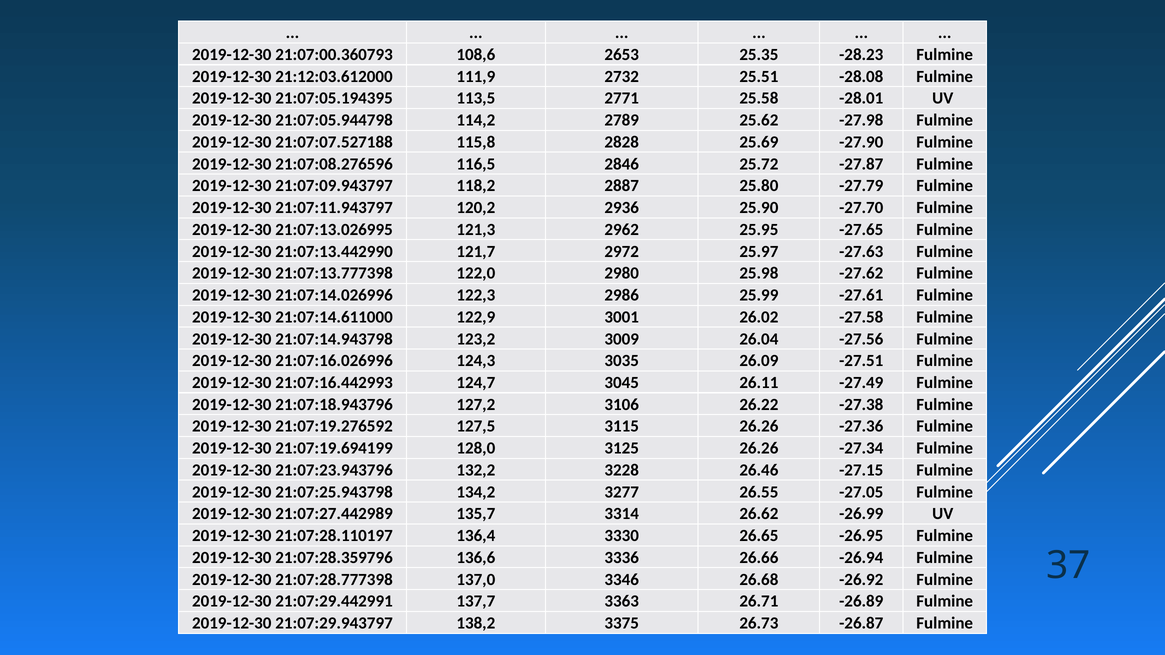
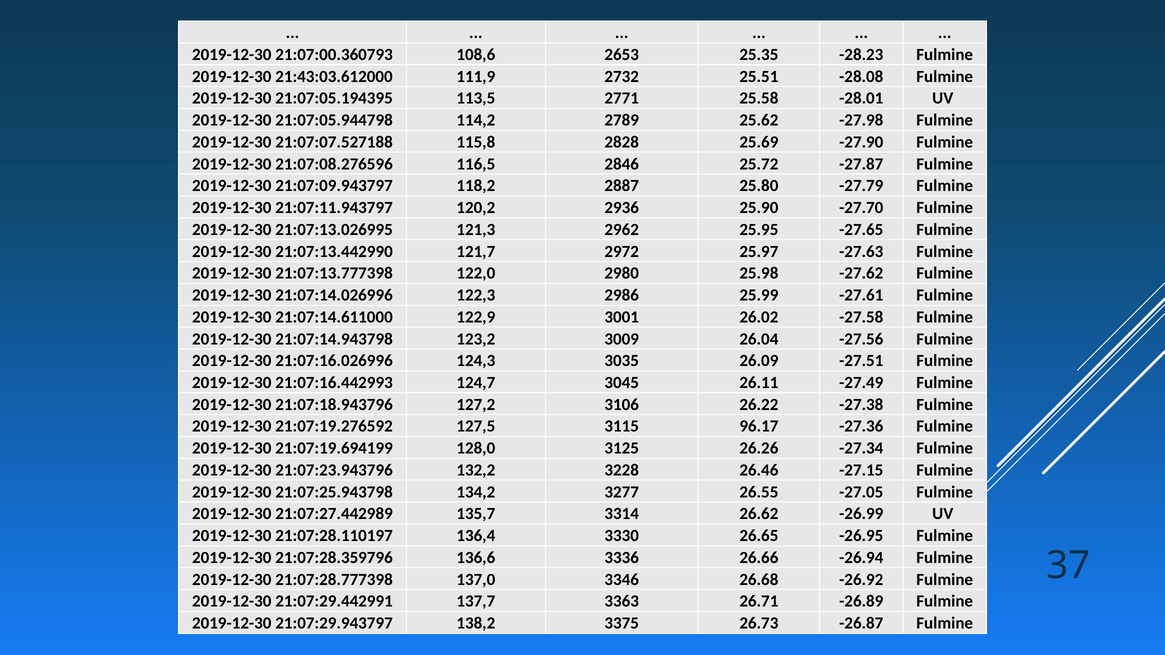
21:12:03.612000: 21:12:03.612000 -> 21:43:03.612000
3115 26.26: 26.26 -> 96.17
